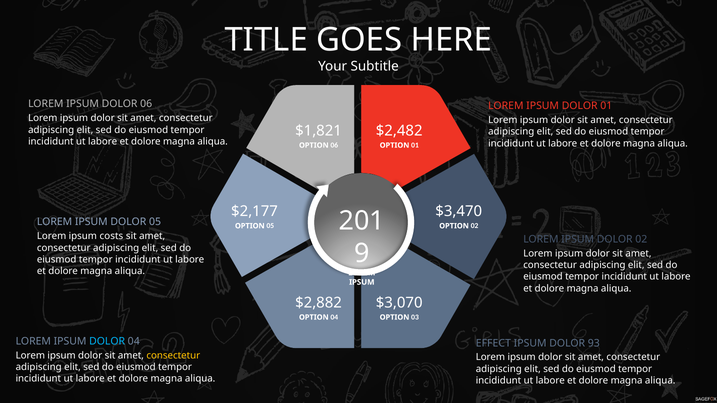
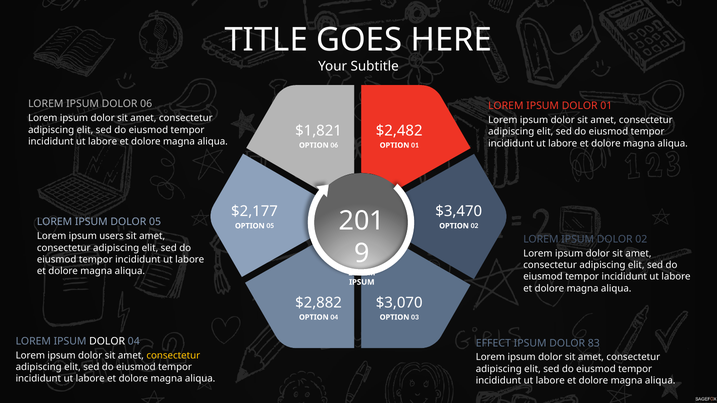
costs: costs -> users
DOLOR at (107, 341) colour: light blue -> white
93: 93 -> 83
